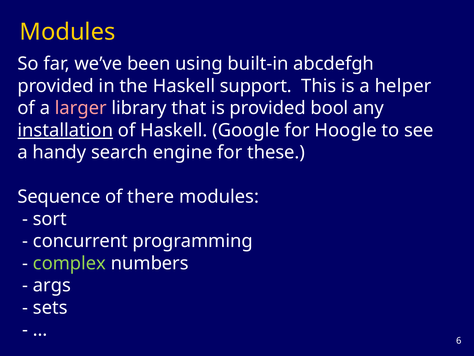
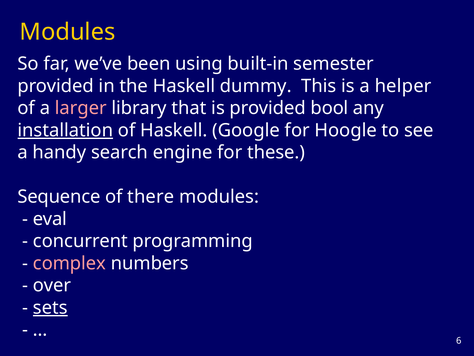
abcdefgh: abcdefgh -> semester
support: support -> dummy
sort: sort -> eval
complex colour: light green -> pink
args: args -> over
sets underline: none -> present
